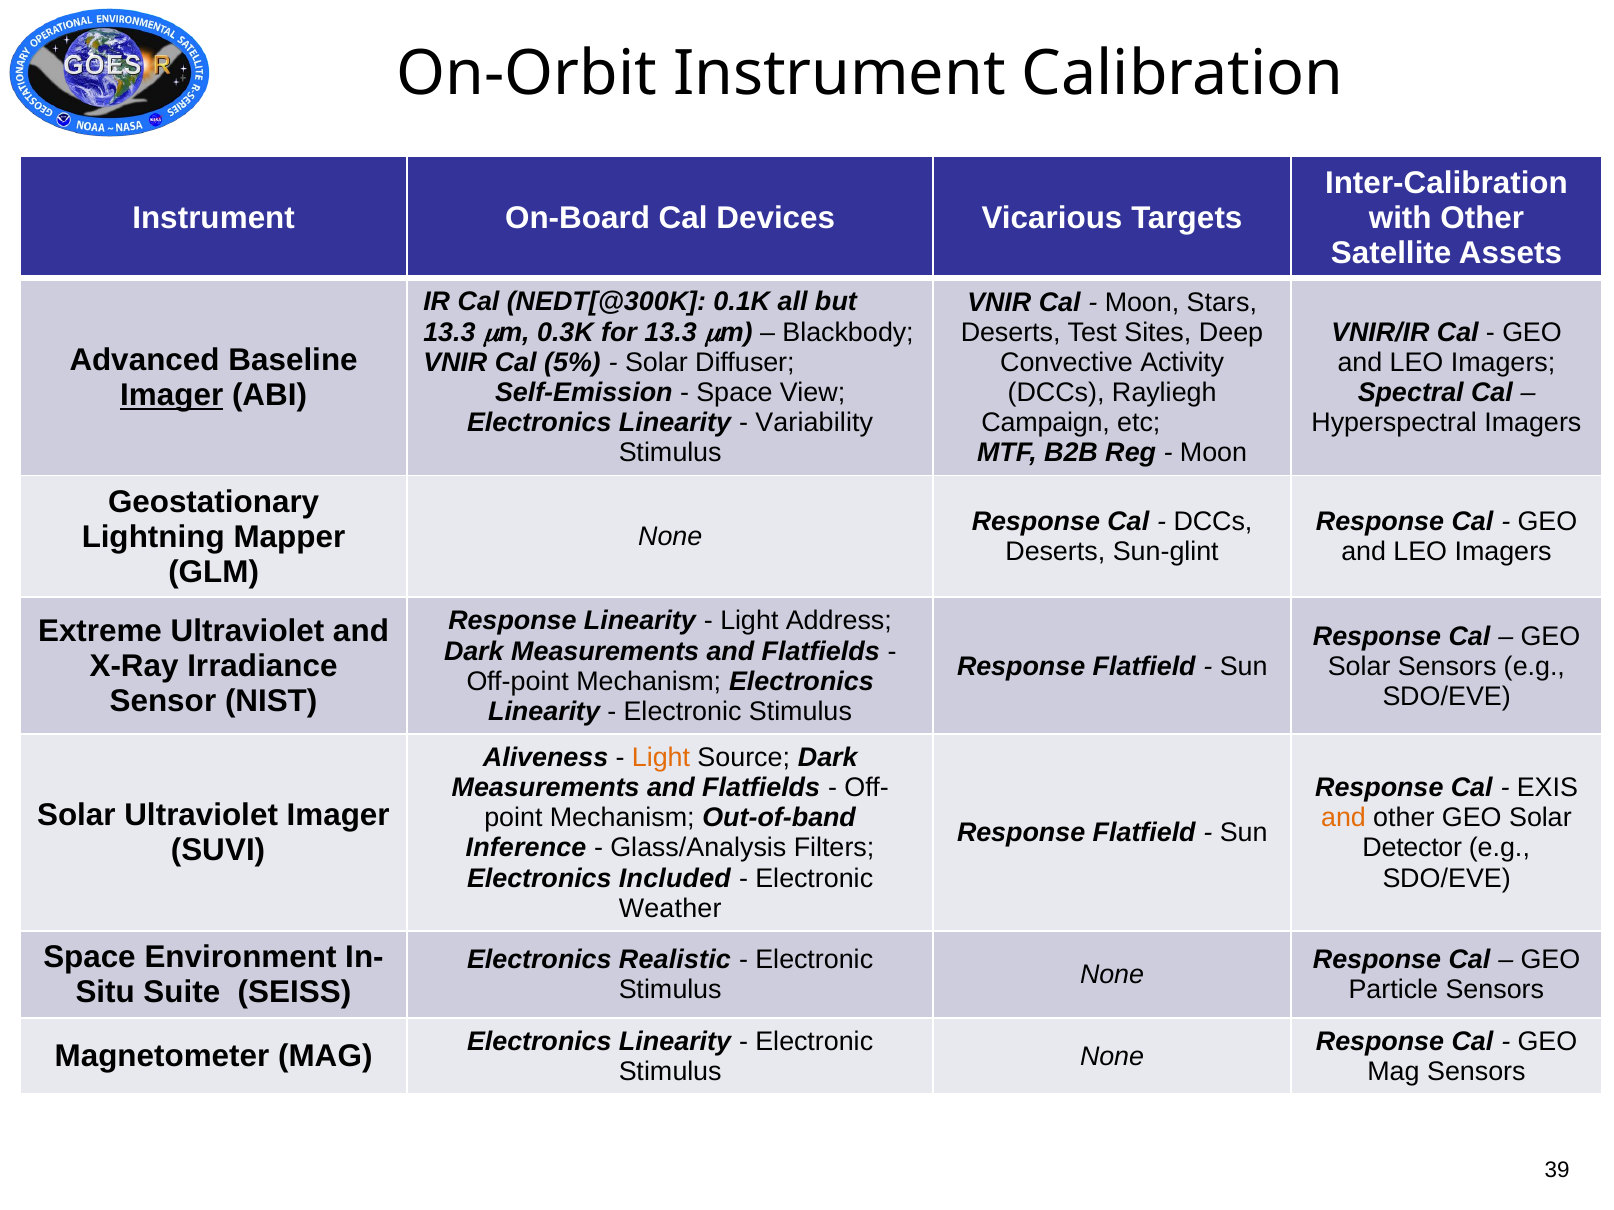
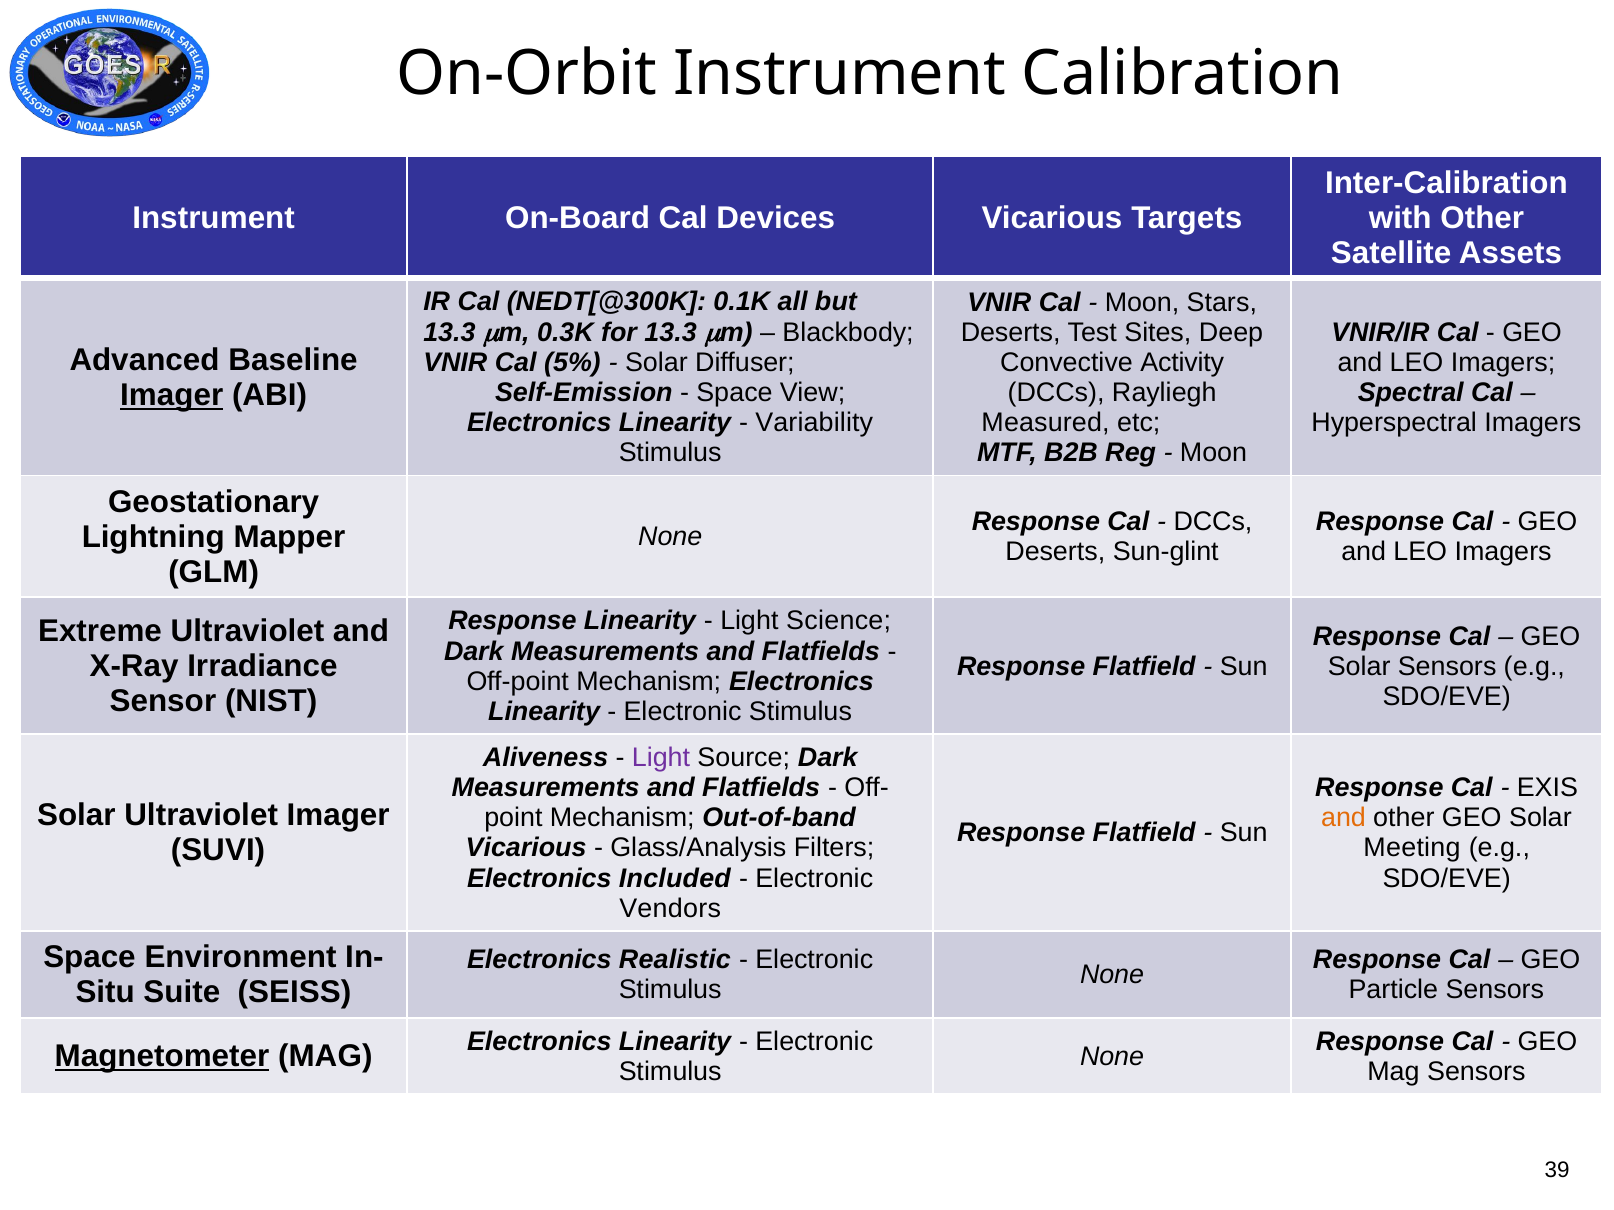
Campaign: Campaign -> Measured
Address: Address -> Science
Light at (661, 758) colour: orange -> purple
Inference at (526, 848): Inference -> Vicarious
Detector: Detector -> Meeting
Weather: Weather -> Vendors
Magnetometer underline: none -> present
